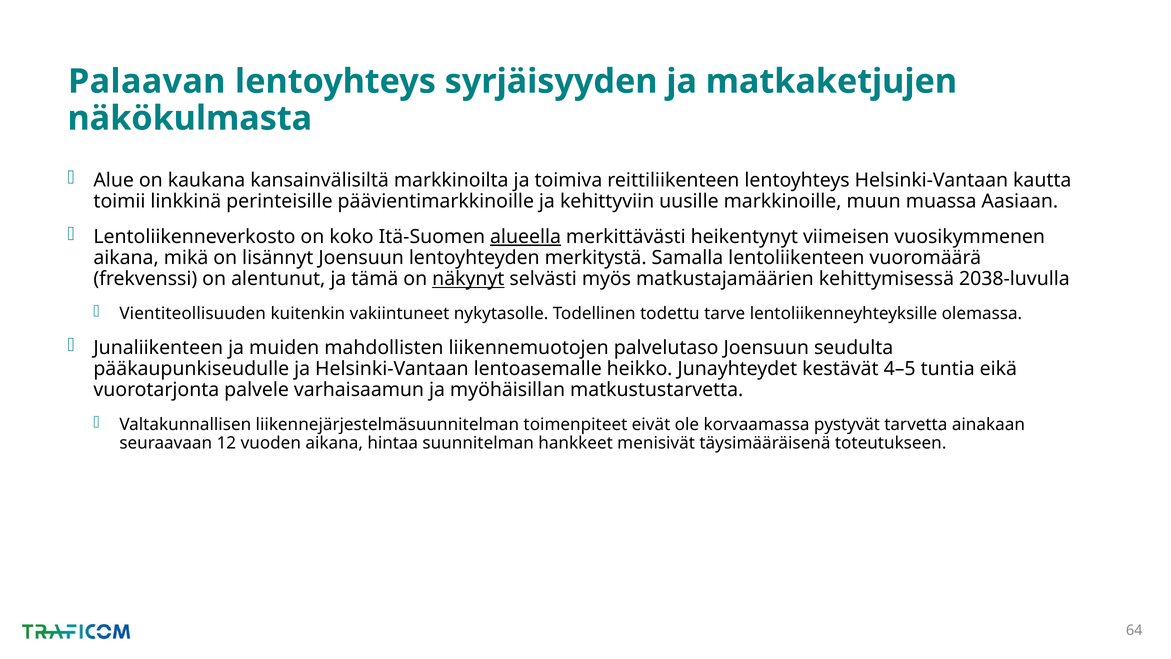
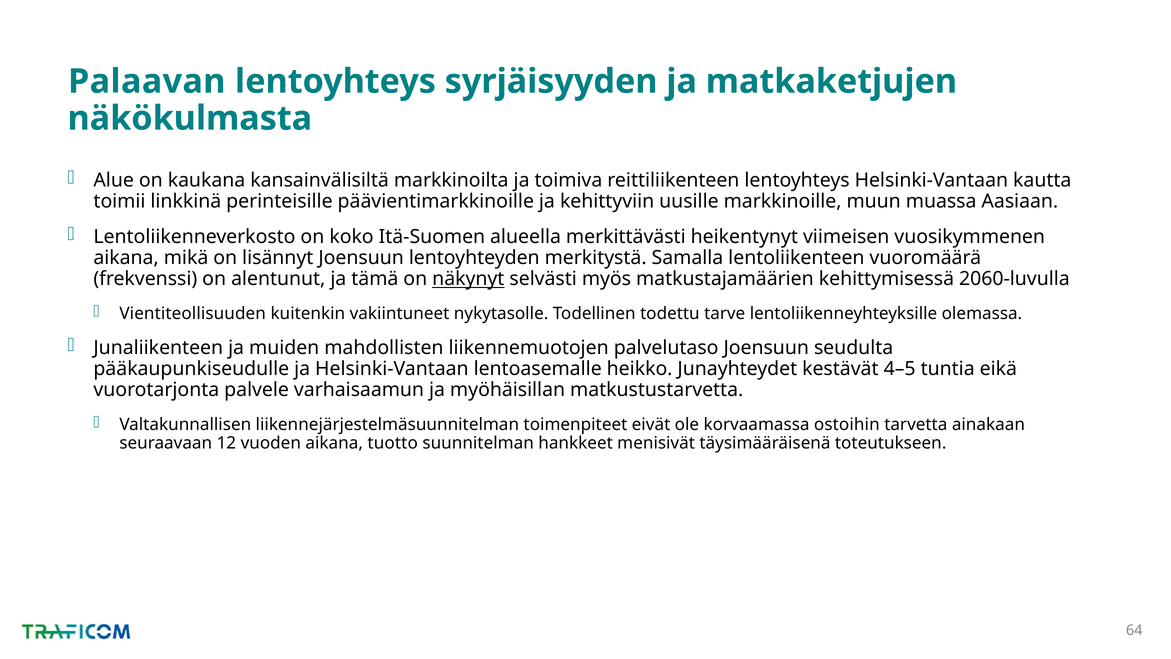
alueella underline: present -> none
2038-luvulla: 2038-luvulla -> 2060-luvulla
pystyvät: pystyvät -> ostoihin
hintaa: hintaa -> tuotto
